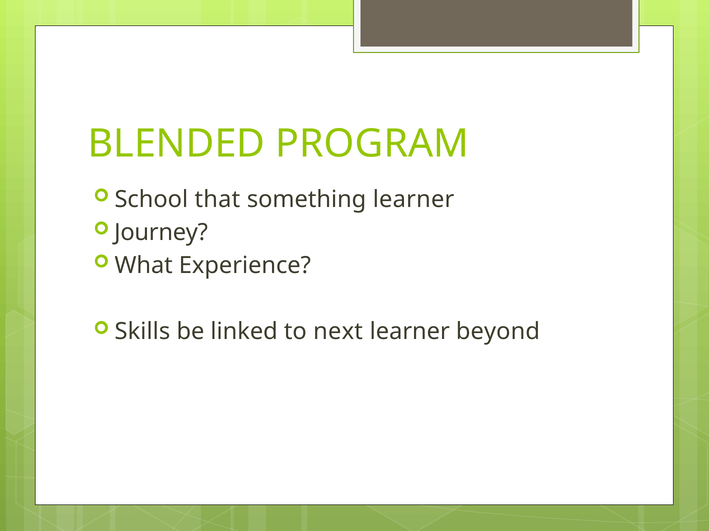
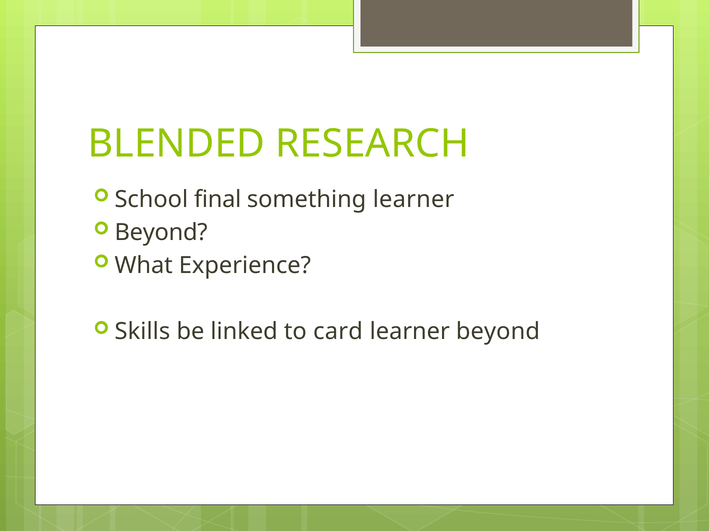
PROGRAM: PROGRAM -> RESEARCH
that: that -> final
Journey at (161, 233): Journey -> Beyond
next: next -> card
